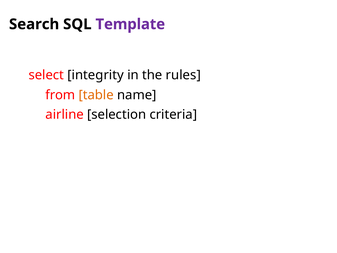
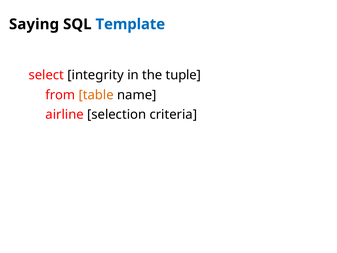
Search: Search -> Saying
Template colour: purple -> blue
rules: rules -> tuple
